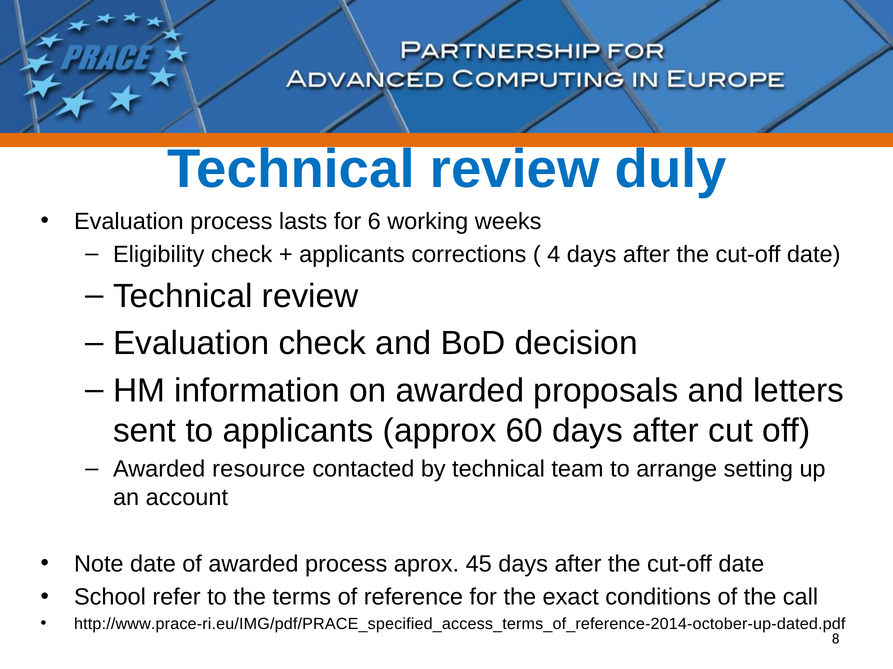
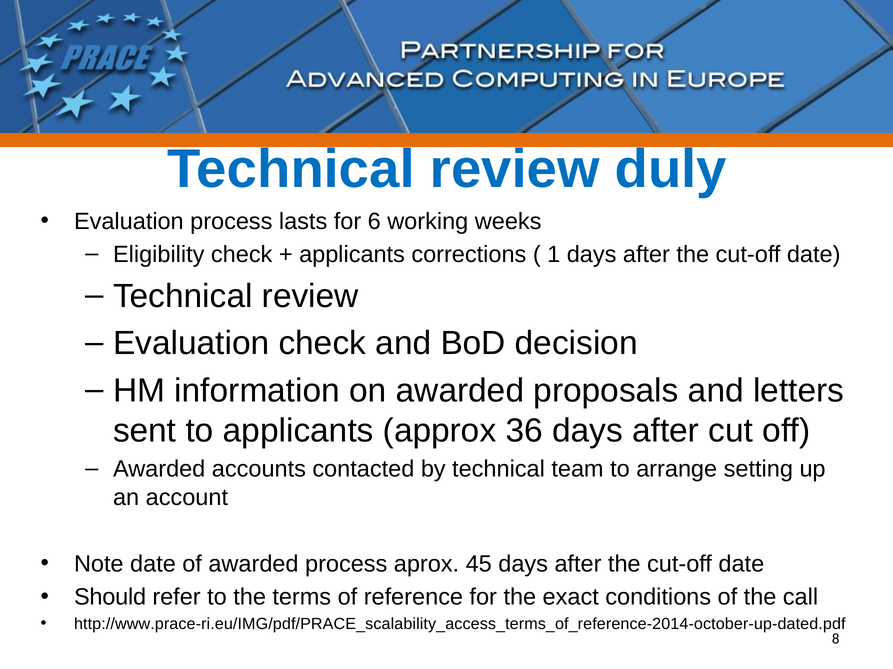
4: 4 -> 1
60: 60 -> 36
resource: resource -> accounts
School: School -> Should
http://www.prace-ri.eu/IMG/pdf/PRACE_specified_access_terms_of_reference-2014-october-up-dated.pdf: http://www.prace-ri.eu/IMG/pdf/PRACE_specified_access_terms_of_reference-2014-october-up-dated.pdf -> http://www.prace-ri.eu/IMG/pdf/PRACE_scalability_access_terms_of_reference-2014-october-up-dated.pdf
